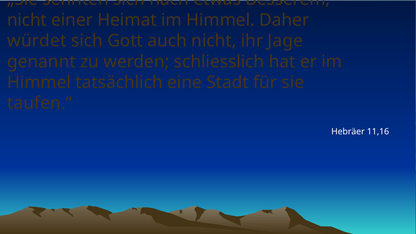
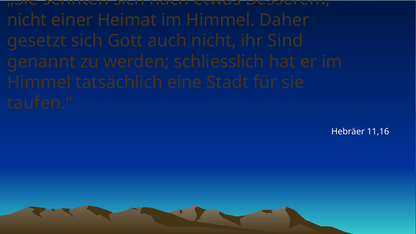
würdet: würdet -> gesetzt
Jage: Jage -> Sind
